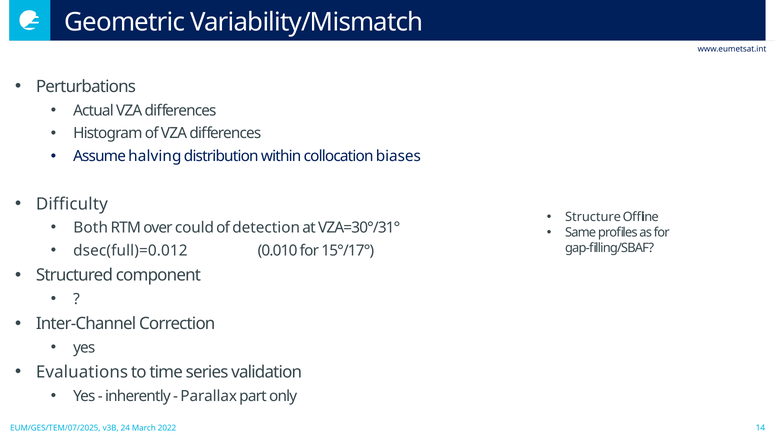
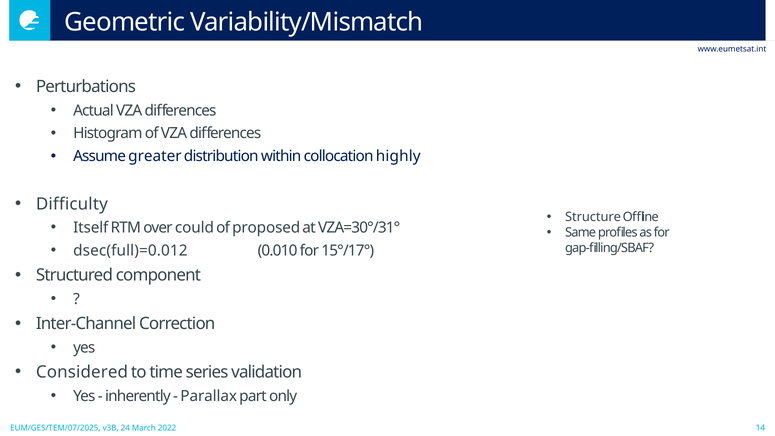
halving: halving -> greater
biases: biases -> highly
Both: Both -> Itself
detection: detection -> proposed
Evaluations: Evaluations -> Considered
